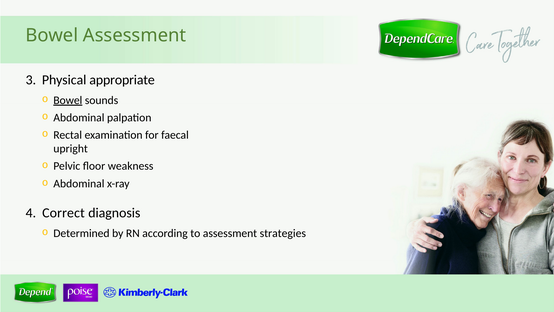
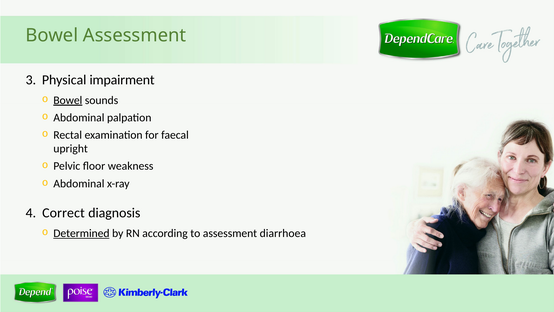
appropriate: appropriate -> impairment
Determined underline: none -> present
strategies: strategies -> diarrhoea
